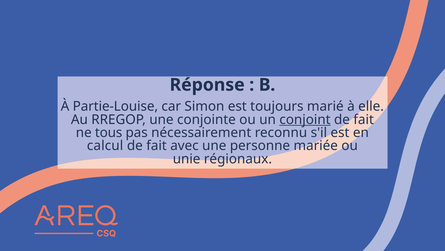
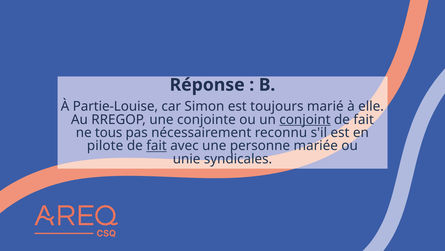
calcul: calcul -> pilote
fait at (157, 145) underline: none -> present
régionaux: régionaux -> syndicales
